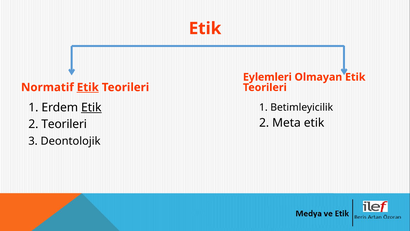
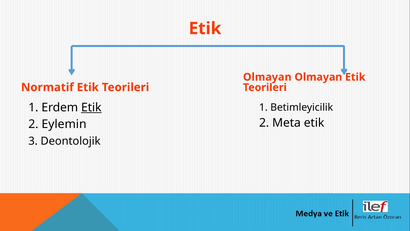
Eylemleri at (267, 77): Eylemleri -> Olmayan
Etik at (88, 87) underline: present -> none
2 Teorileri: Teorileri -> Eylemin
